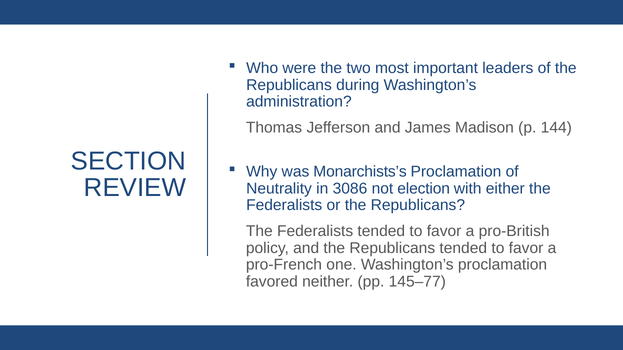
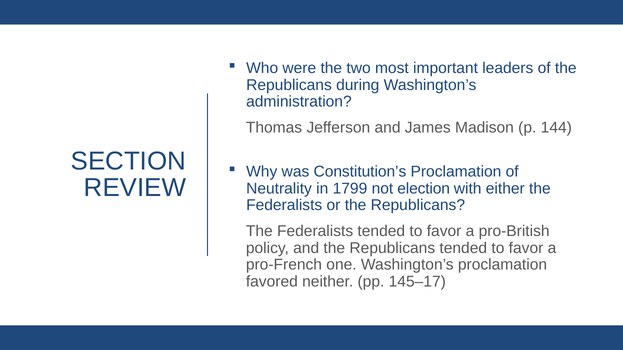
Monarchists’s: Monarchists’s -> Constitution’s
3086: 3086 -> 1799
145–77: 145–77 -> 145–17
